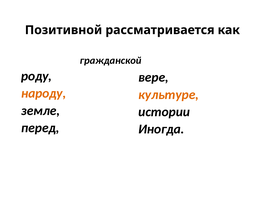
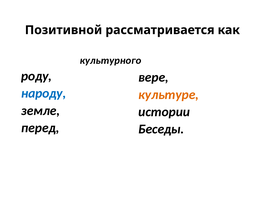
гражданской: гражданской -> культурного
народу colour: orange -> blue
Иногда: Иногда -> Беседы
